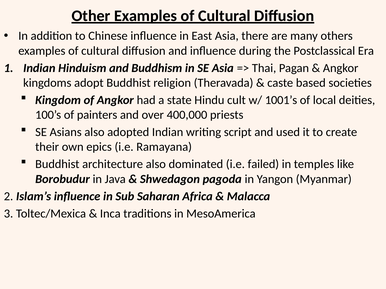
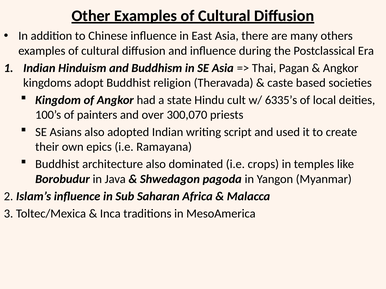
1001’s: 1001’s -> 6335’s
400,000: 400,000 -> 300,070
failed: failed -> crops
